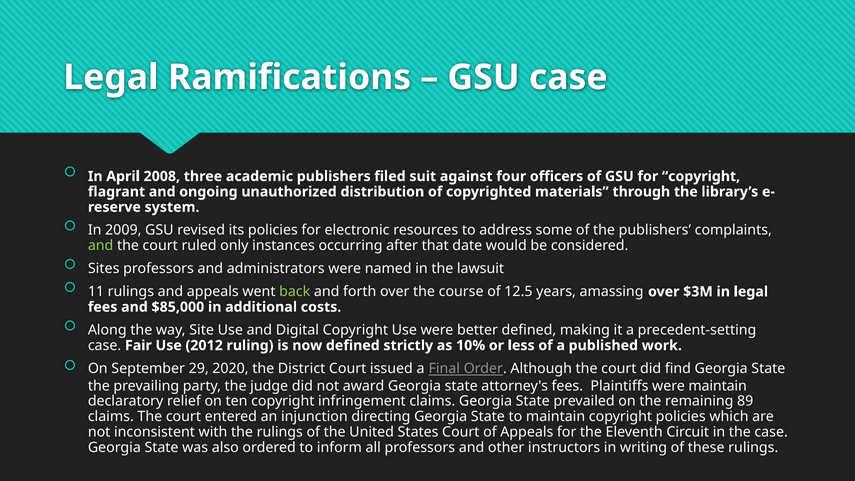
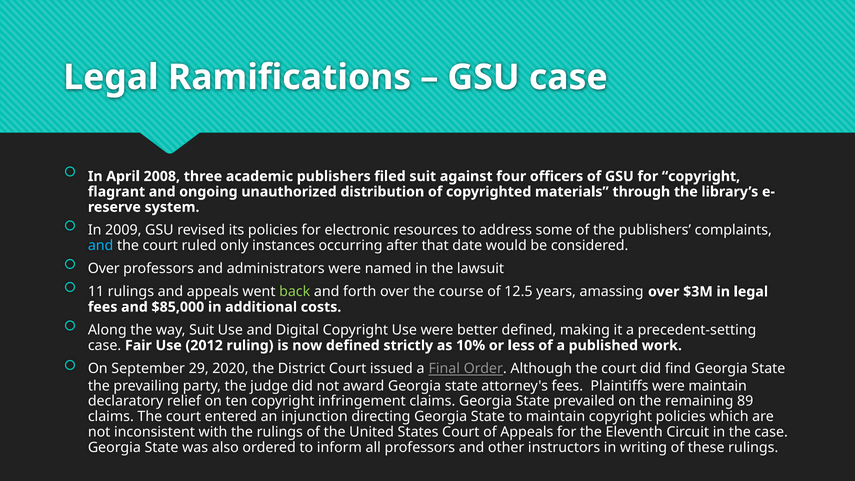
and at (101, 246) colour: light green -> light blue
Sites at (104, 269): Sites -> Over
way Site: Site -> Suit
